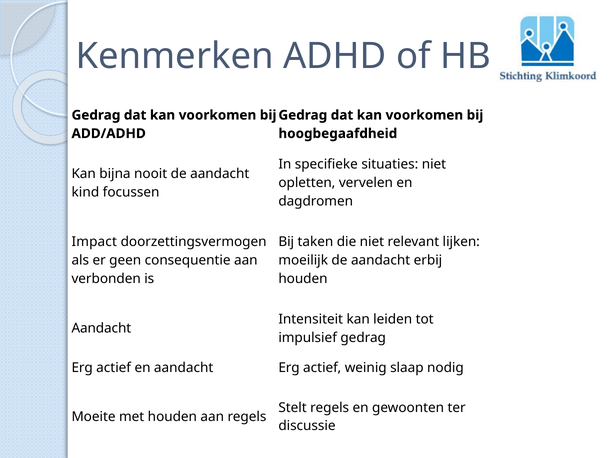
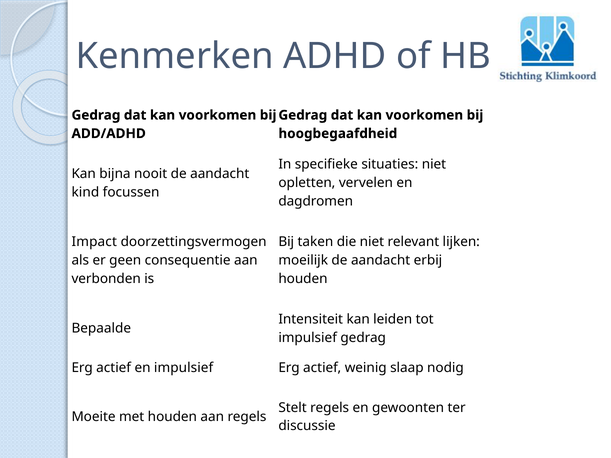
Aandacht at (101, 329): Aandacht -> Bepaalde
en aandacht: aandacht -> impulsief
